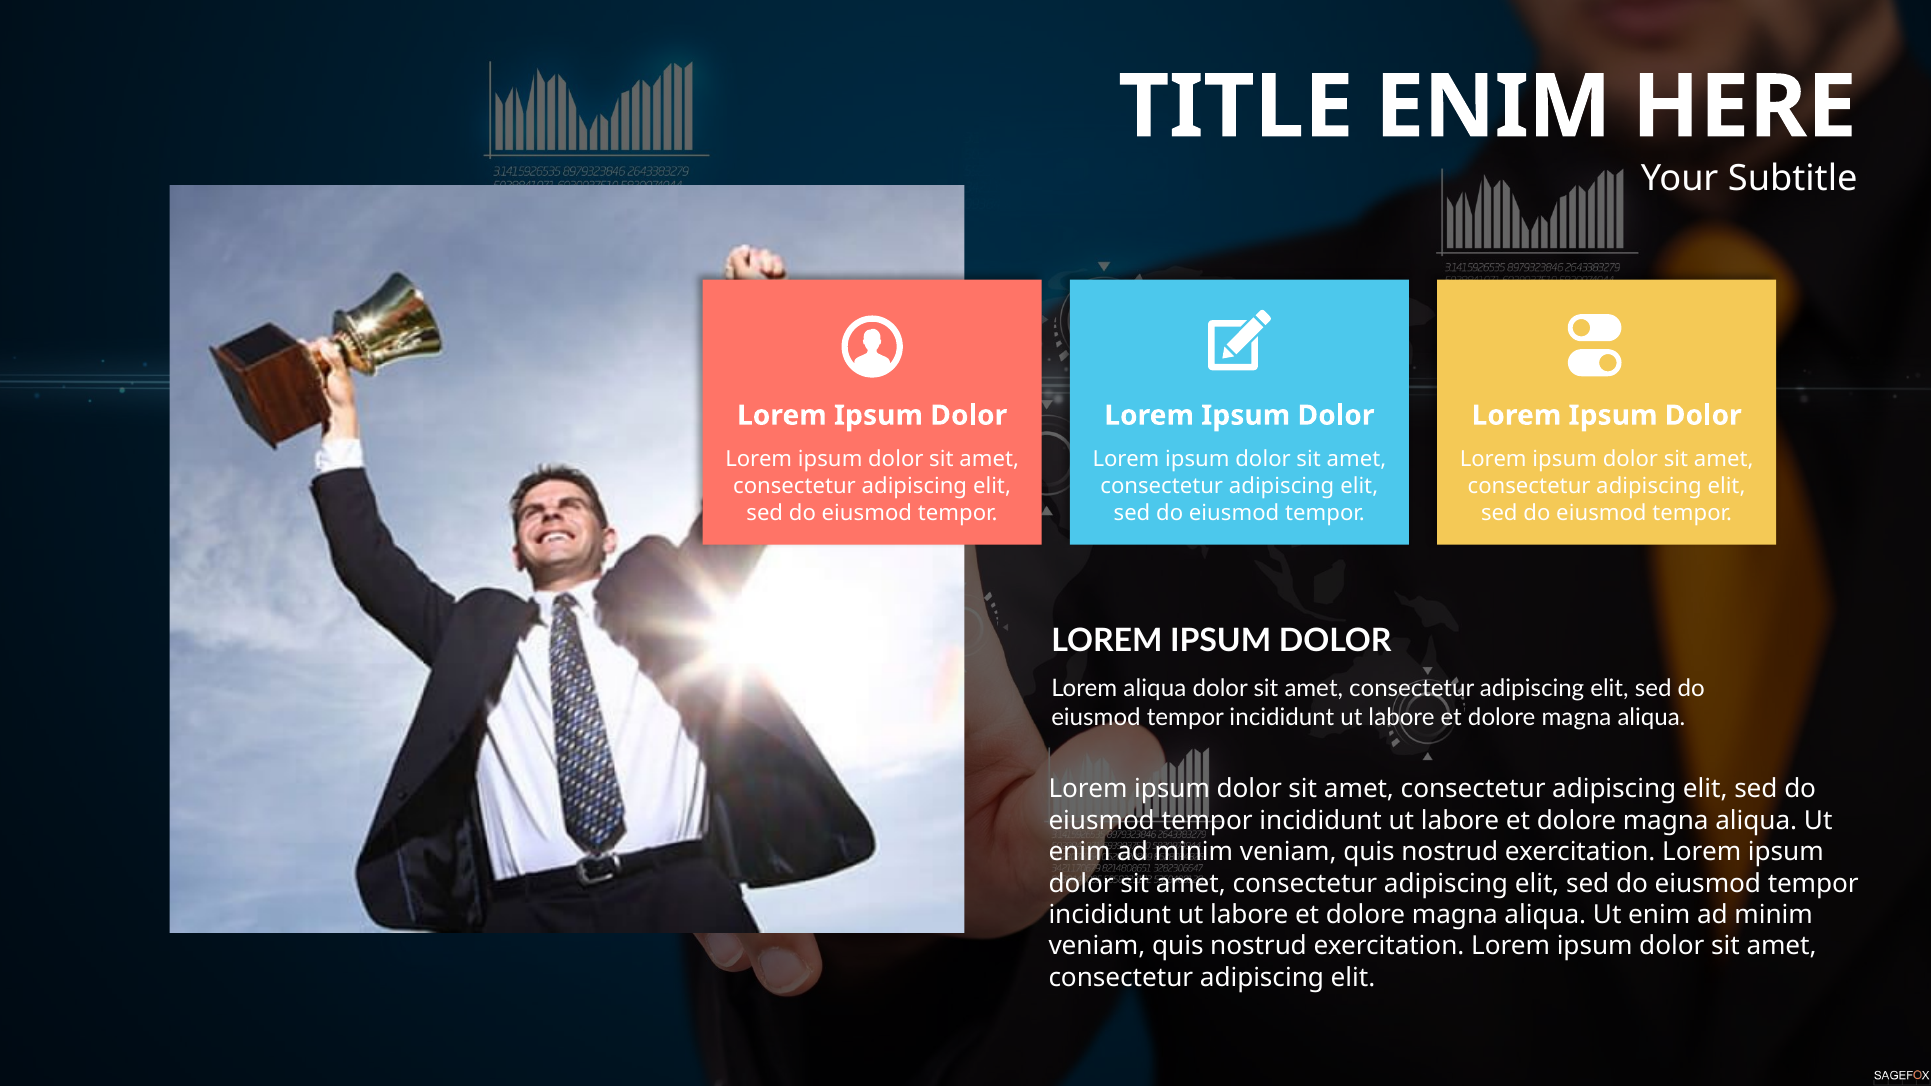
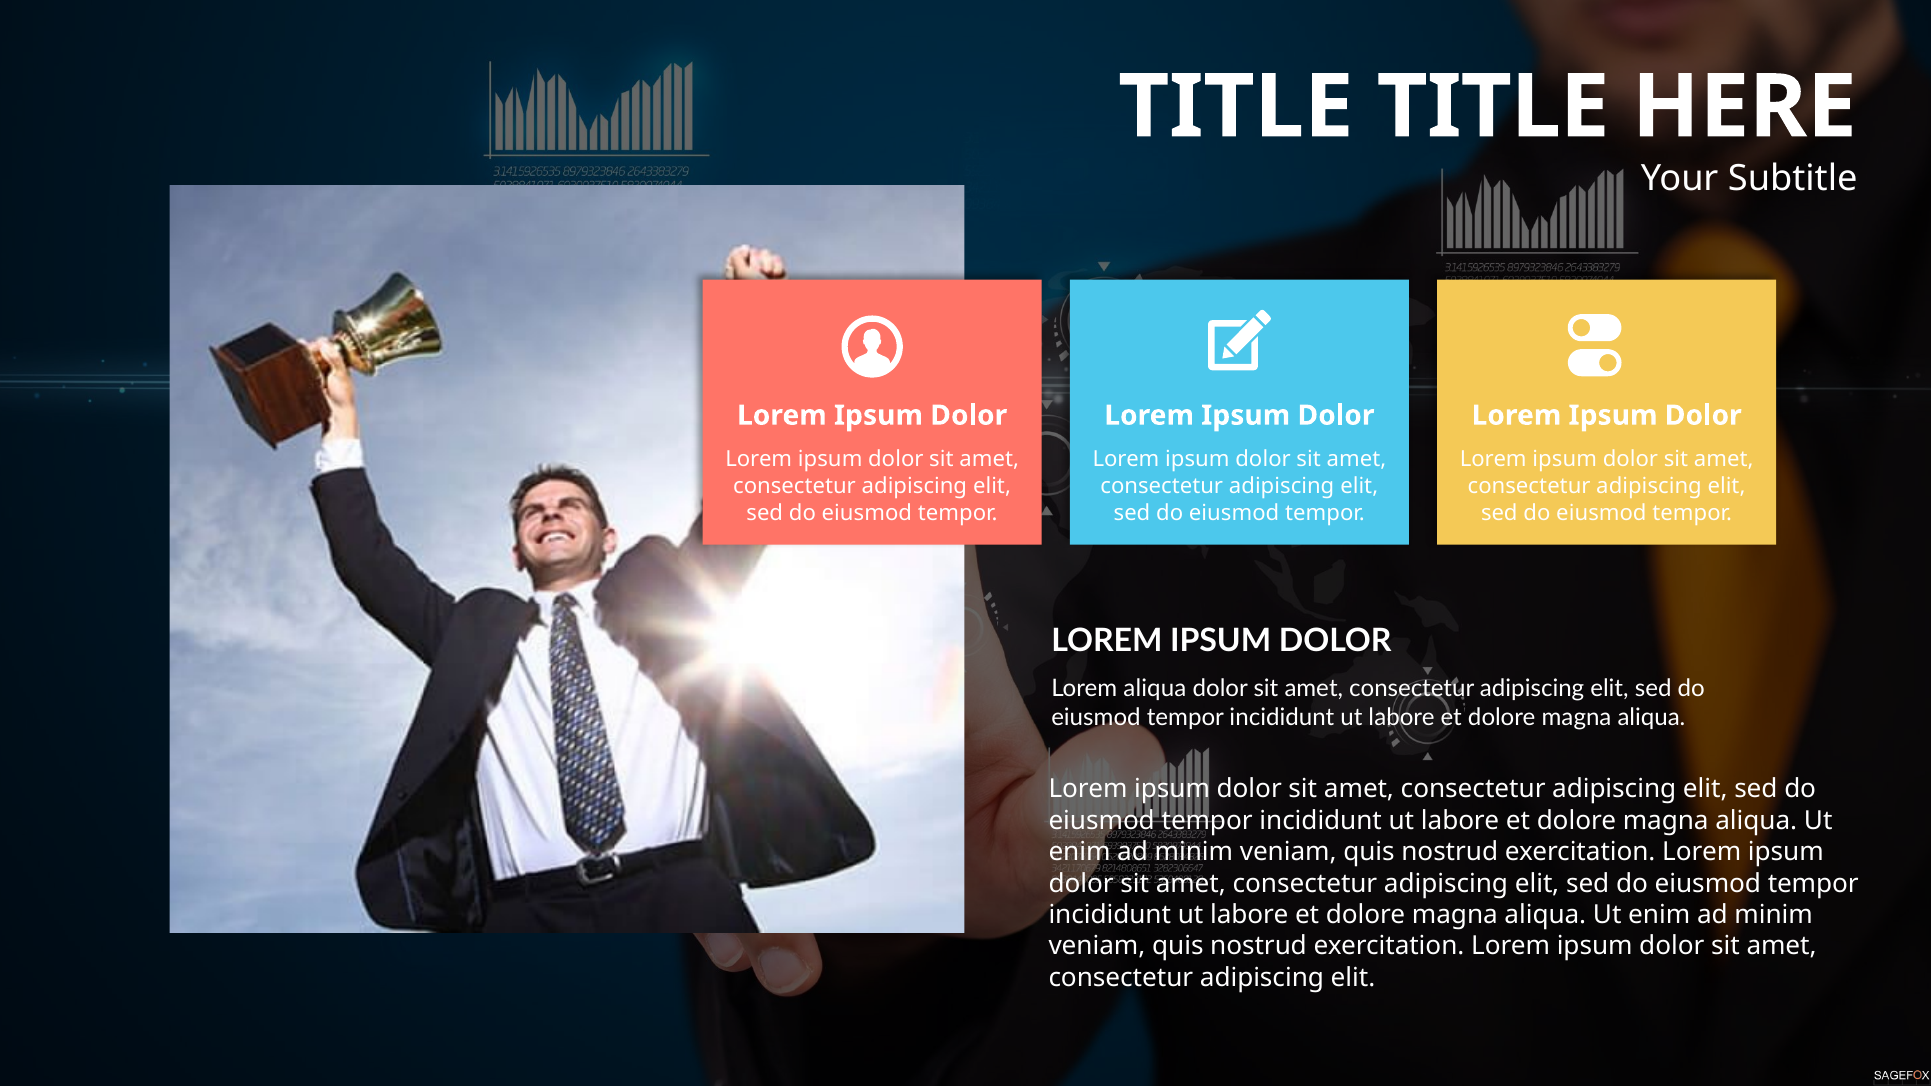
TITLE ENIM: ENIM -> TITLE
